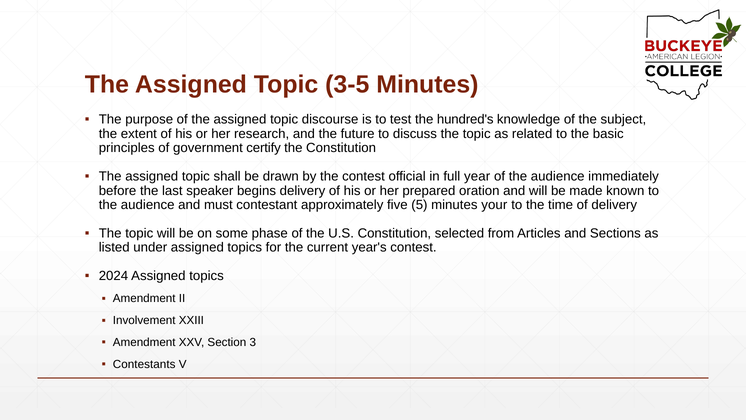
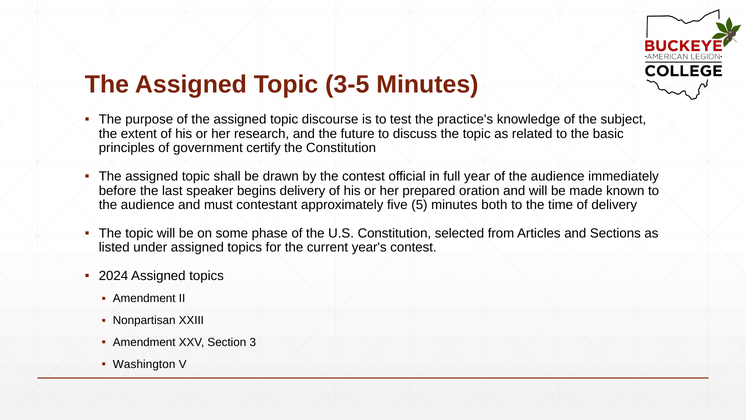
hundred's: hundred's -> practice's
your: your -> both
Involvement: Involvement -> Nonpartisan
Contestants: Contestants -> Washington
